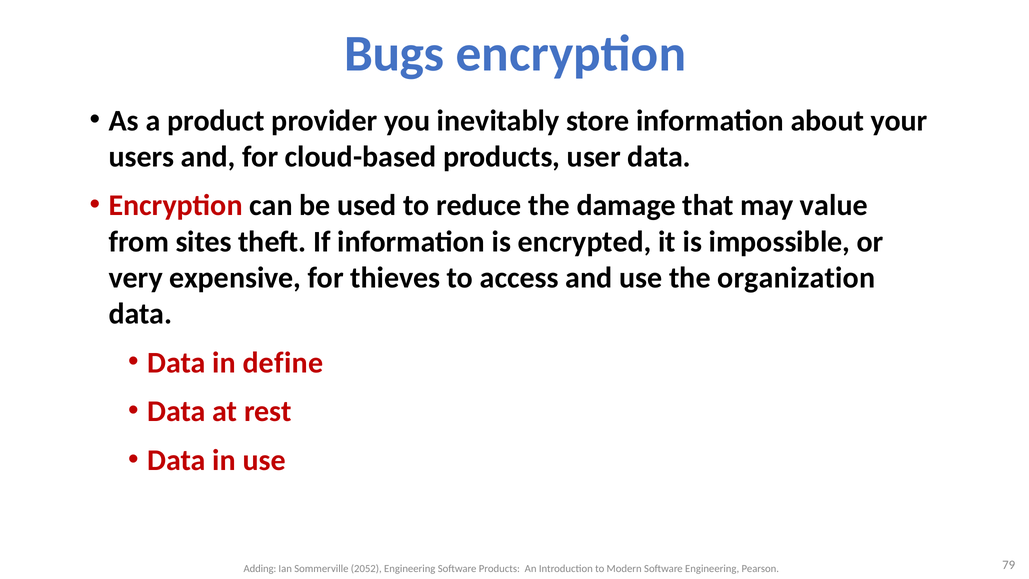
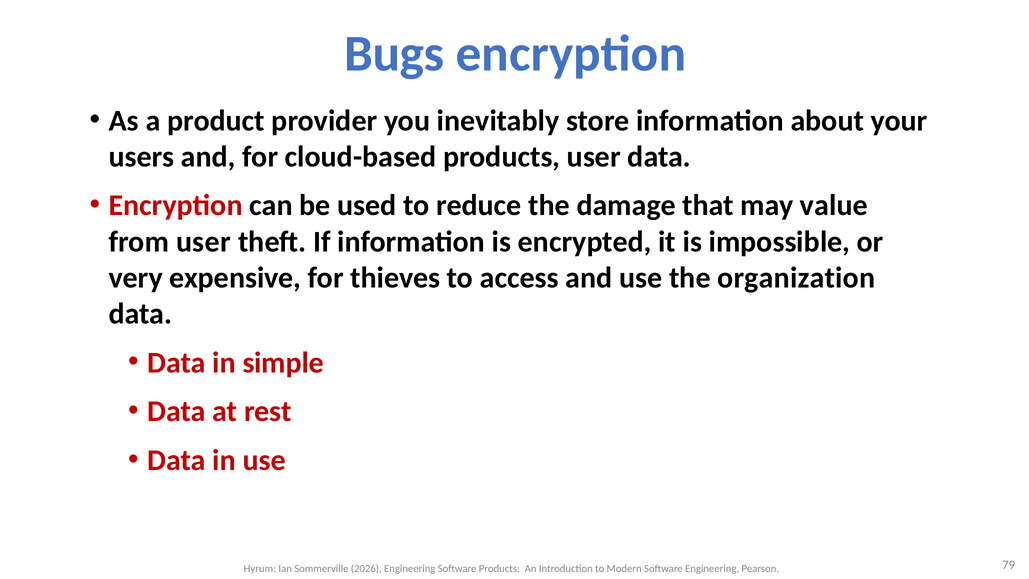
from sites: sites -> user
define: define -> simple
Adding: Adding -> Hyrum
2052: 2052 -> 2026
